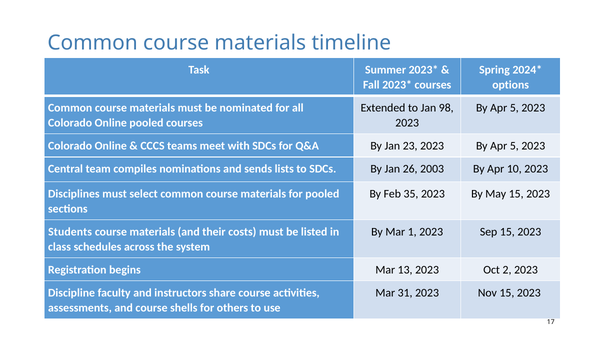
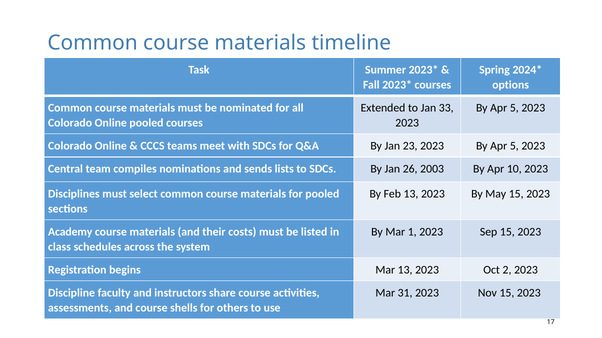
98: 98 -> 33
Feb 35: 35 -> 13
Students: Students -> Academy
